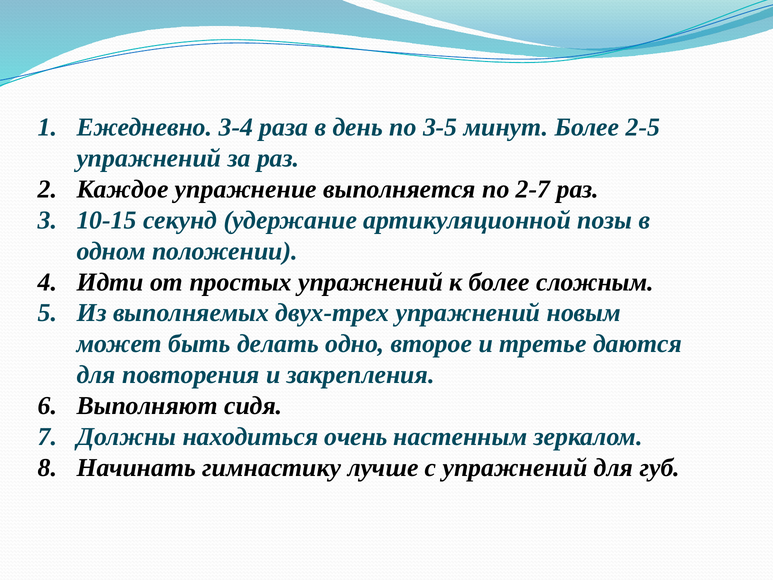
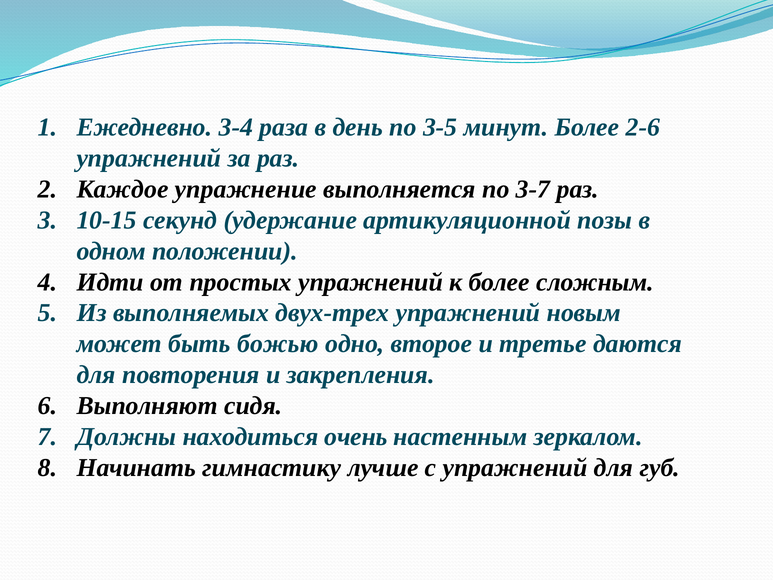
2-5: 2-5 -> 2-6
2-7: 2-7 -> 3-7
делать: делать -> божью
